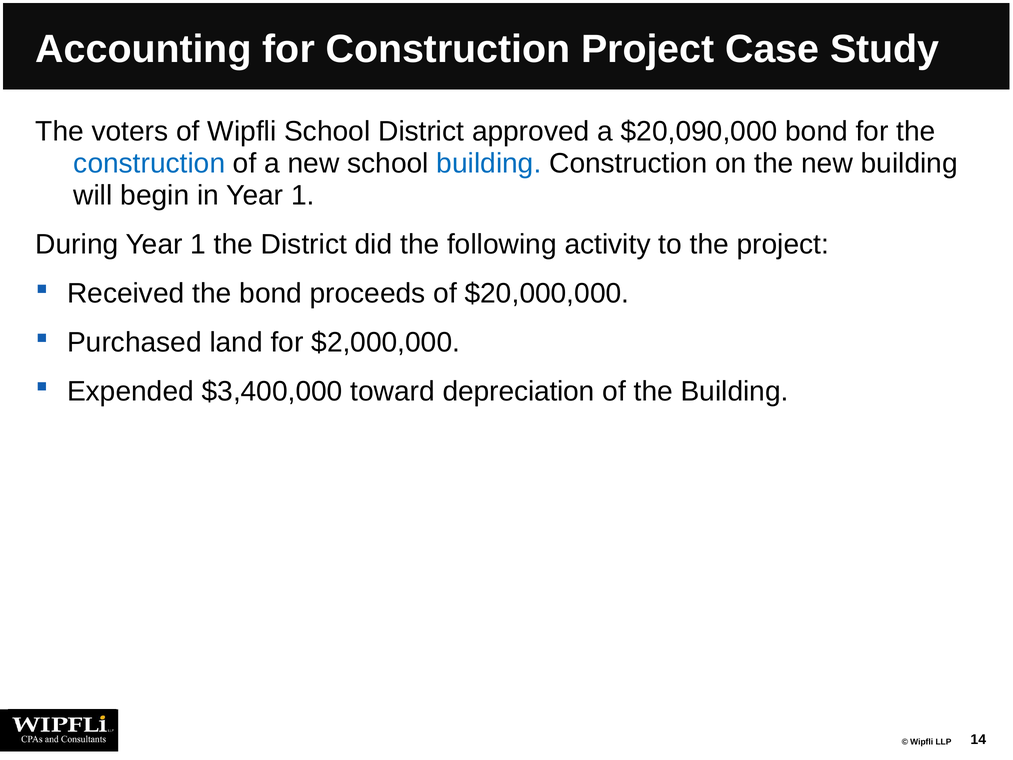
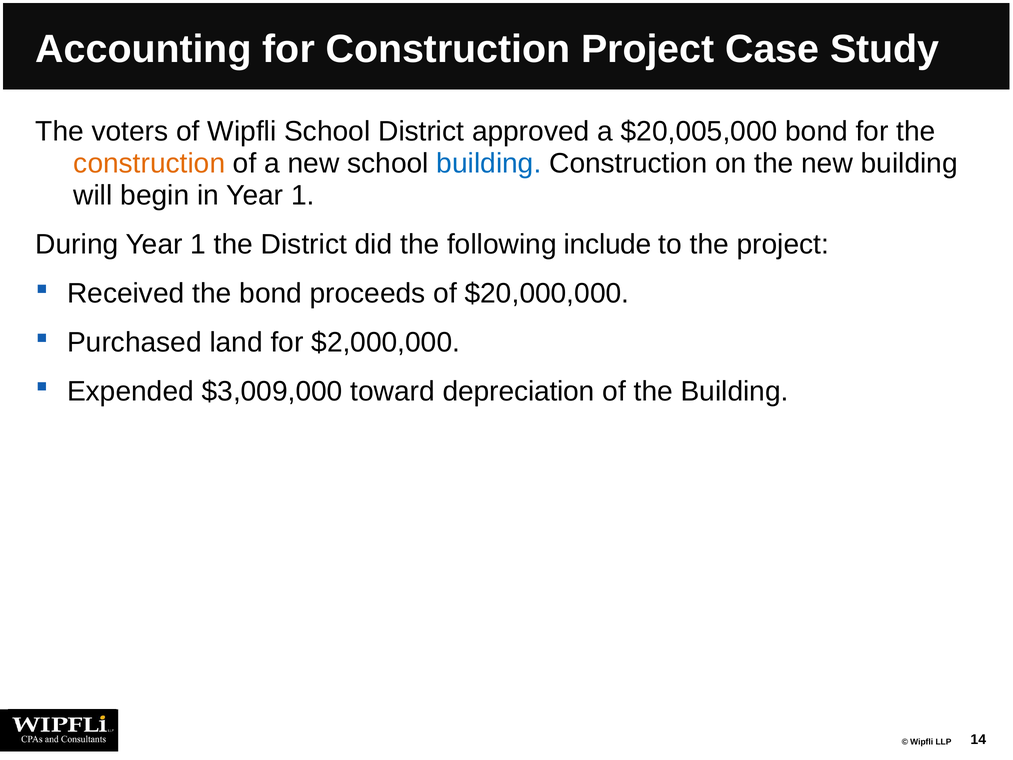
$20,090,000: $20,090,000 -> $20,005,000
construction at (149, 163) colour: blue -> orange
activity: activity -> include
$3,400,000: $3,400,000 -> $3,009,000
